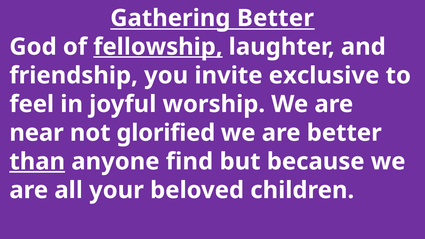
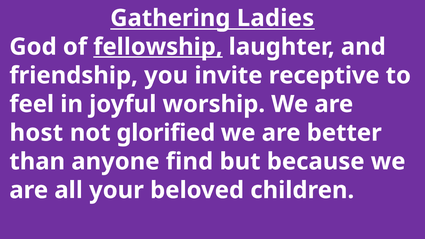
Gathering Better: Better -> Ladies
exclusive: exclusive -> receptive
near: near -> host
than underline: present -> none
